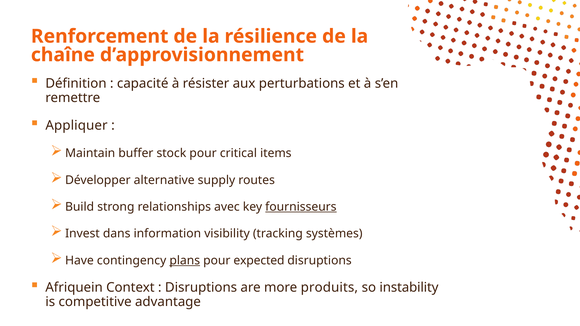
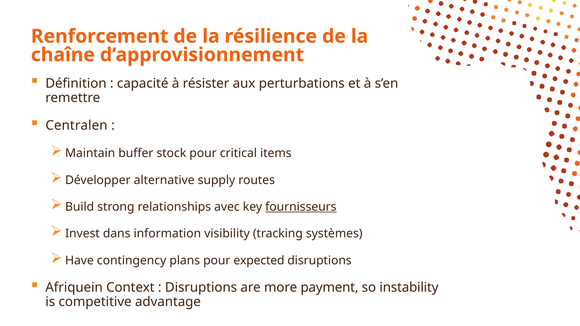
Appliquer: Appliquer -> Centralen
plans underline: present -> none
produits: produits -> payment
